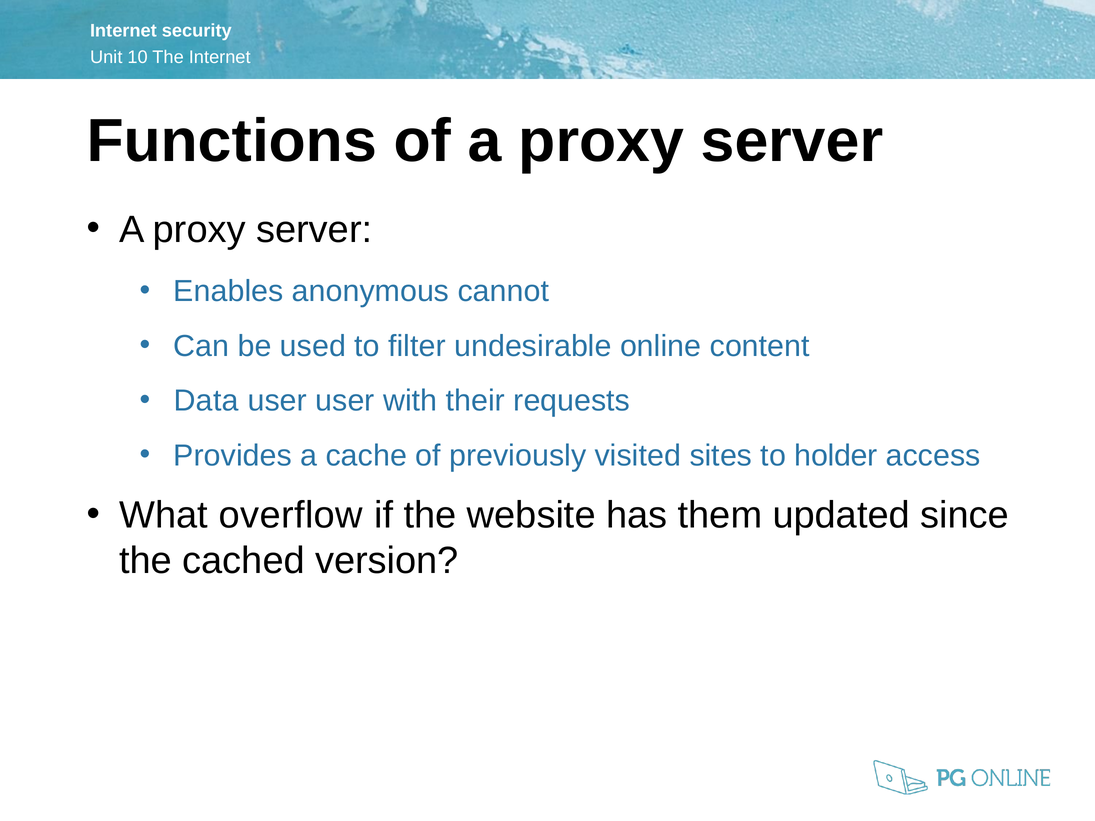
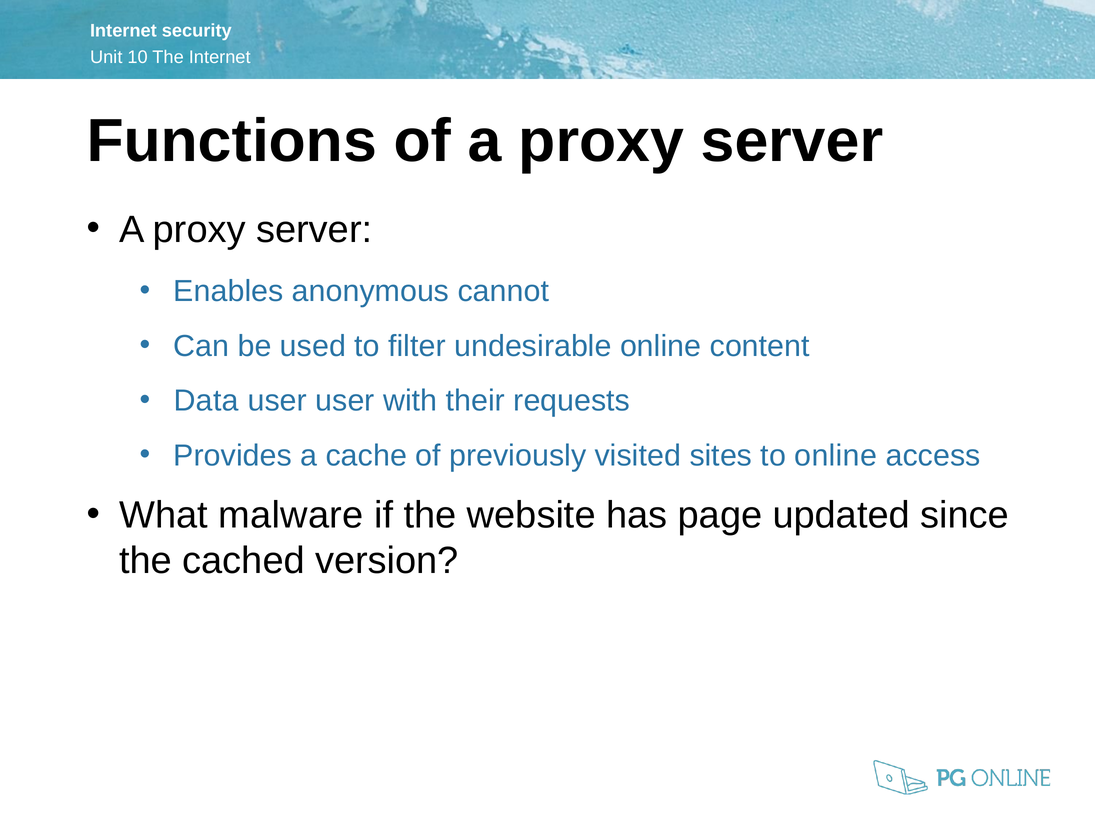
to holder: holder -> online
overflow: overflow -> malware
them: them -> page
